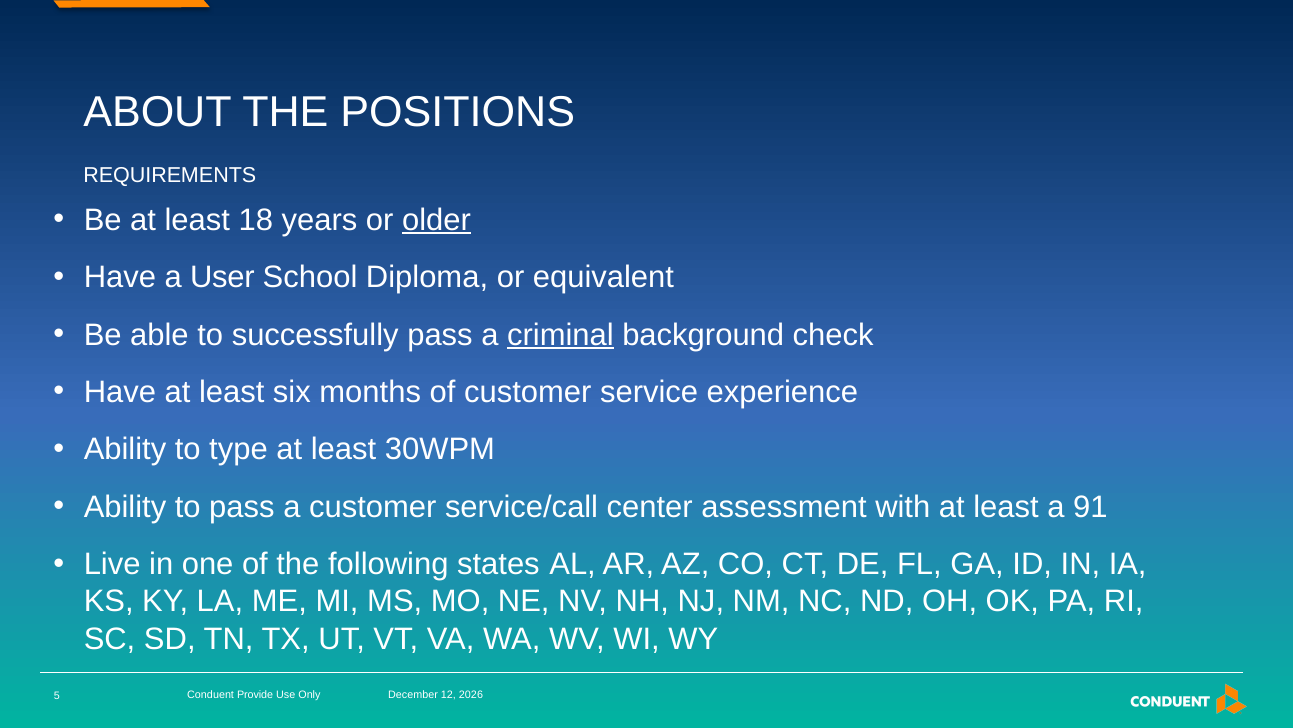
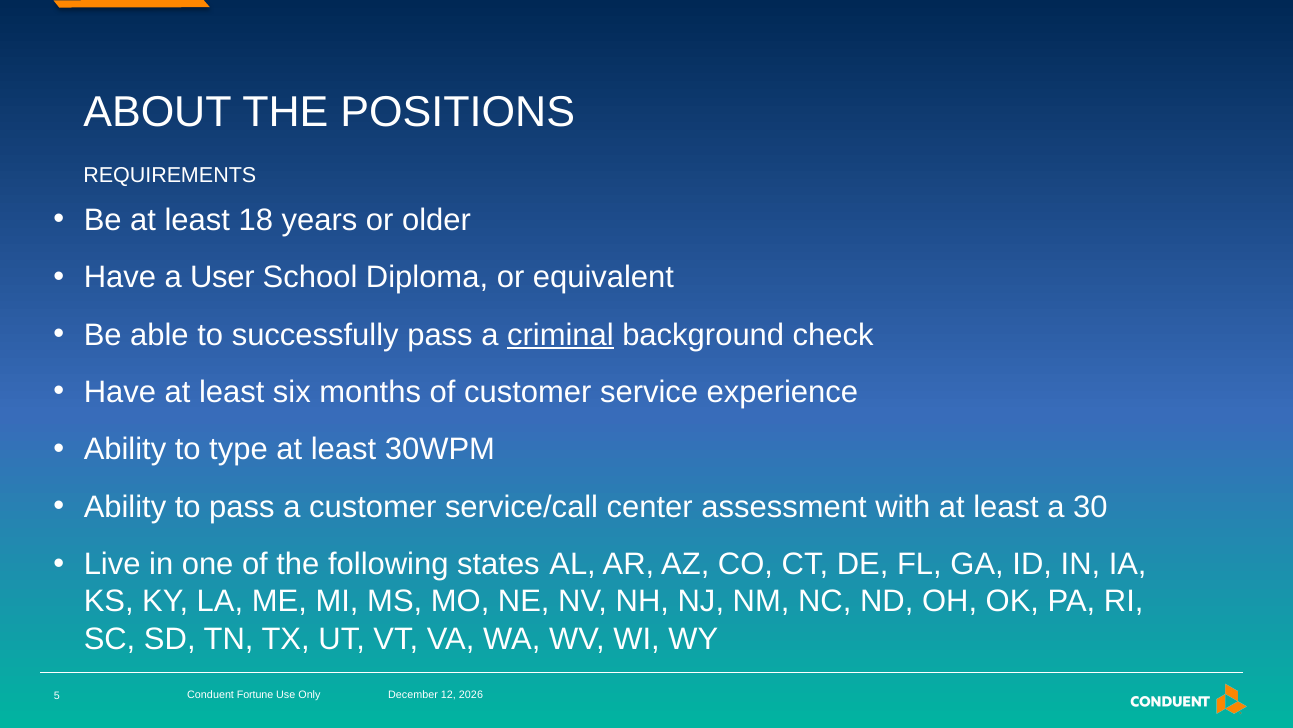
older underline: present -> none
91: 91 -> 30
Provide: Provide -> Fortune
